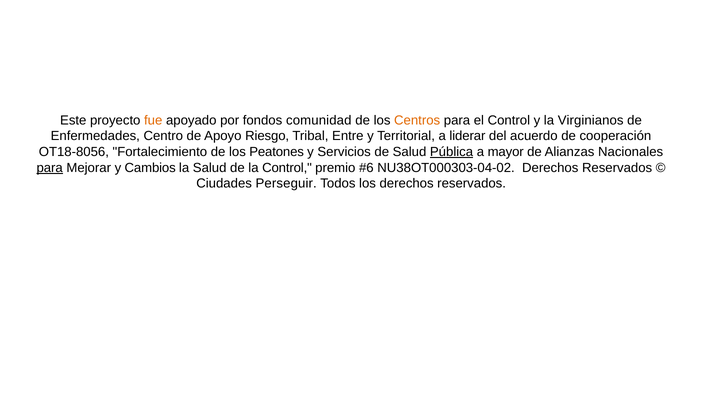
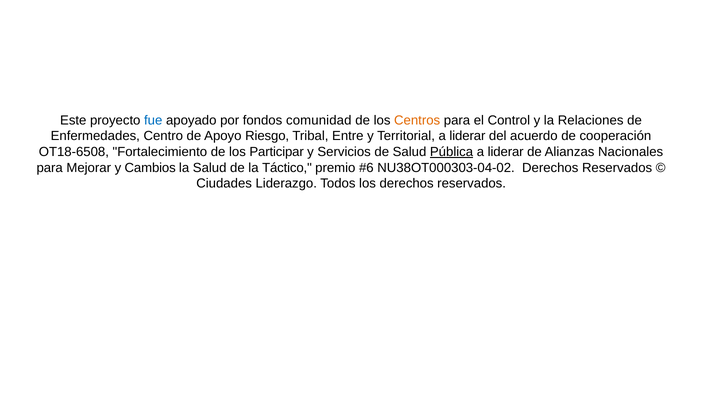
fue colour: orange -> blue
Virginianos: Virginianos -> Relaciones
OT18-8056: OT18-8056 -> OT18-6508
Peatones: Peatones -> Participar
mayor at (506, 152): mayor -> liderar
para at (50, 168) underline: present -> none
la Control: Control -> Táctico
Perseguir: Perseguir -> Liderazgo
